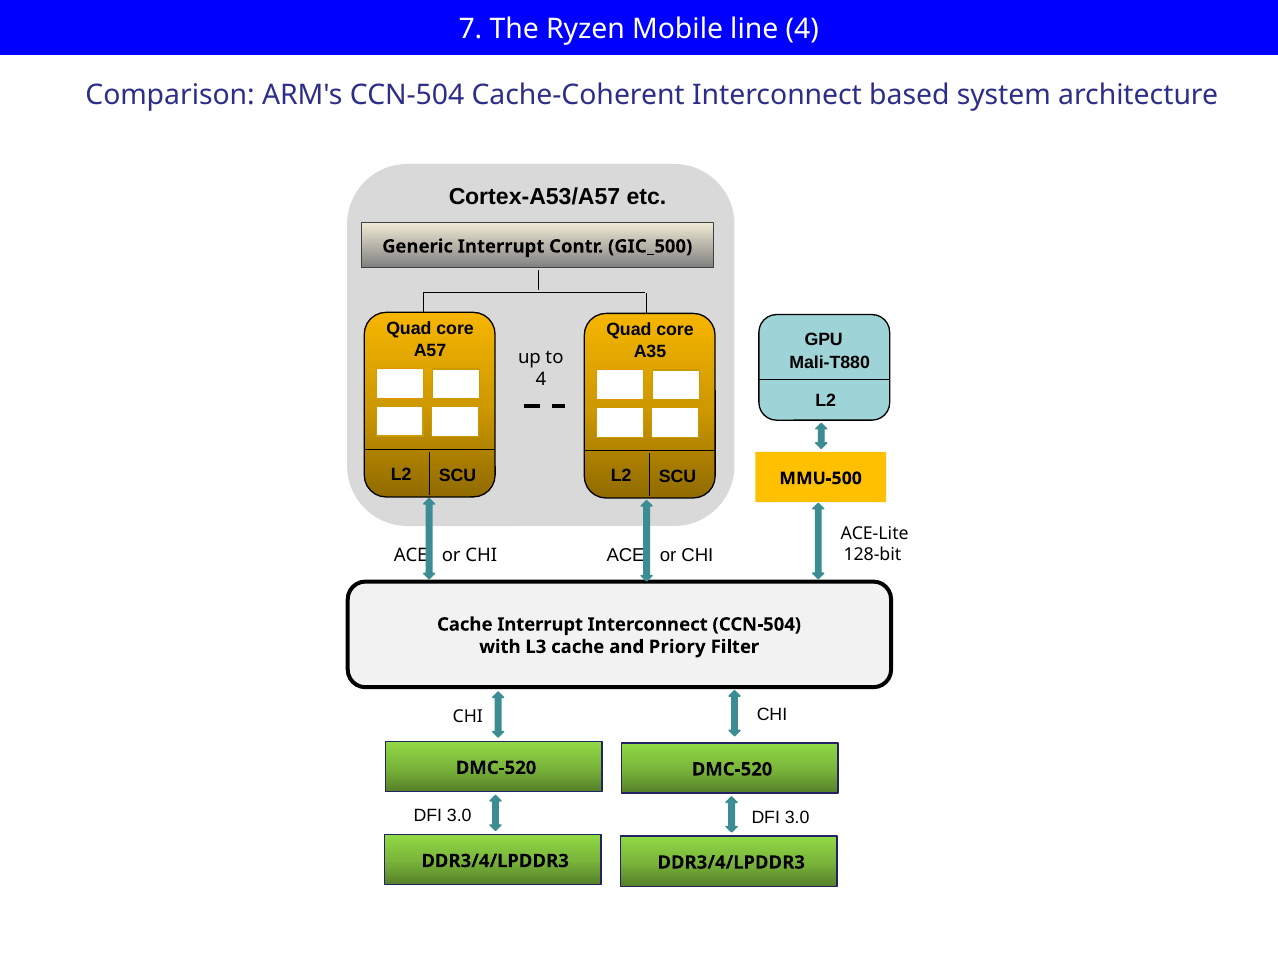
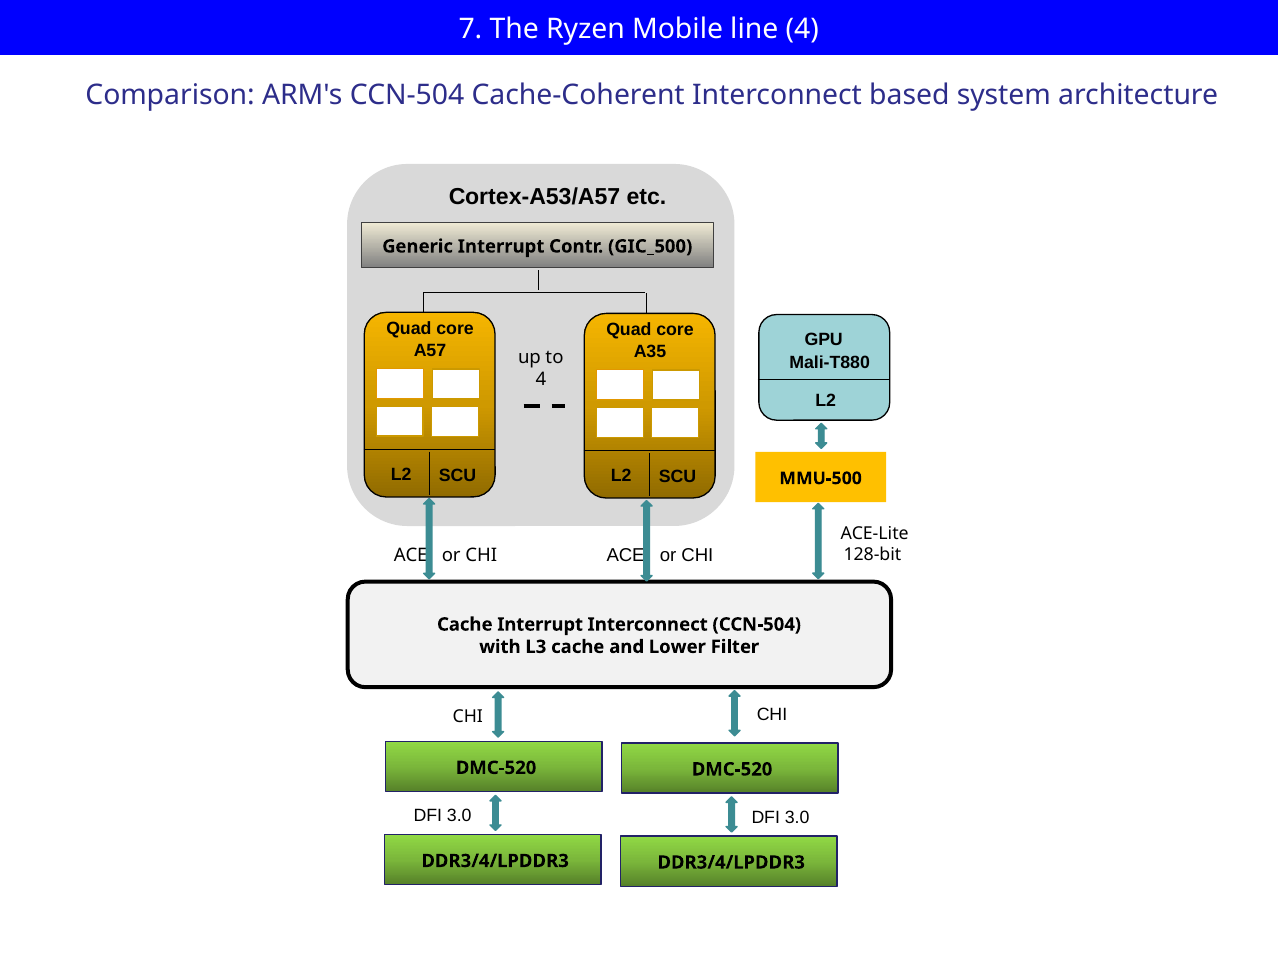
Priory: Priory -> Lower
